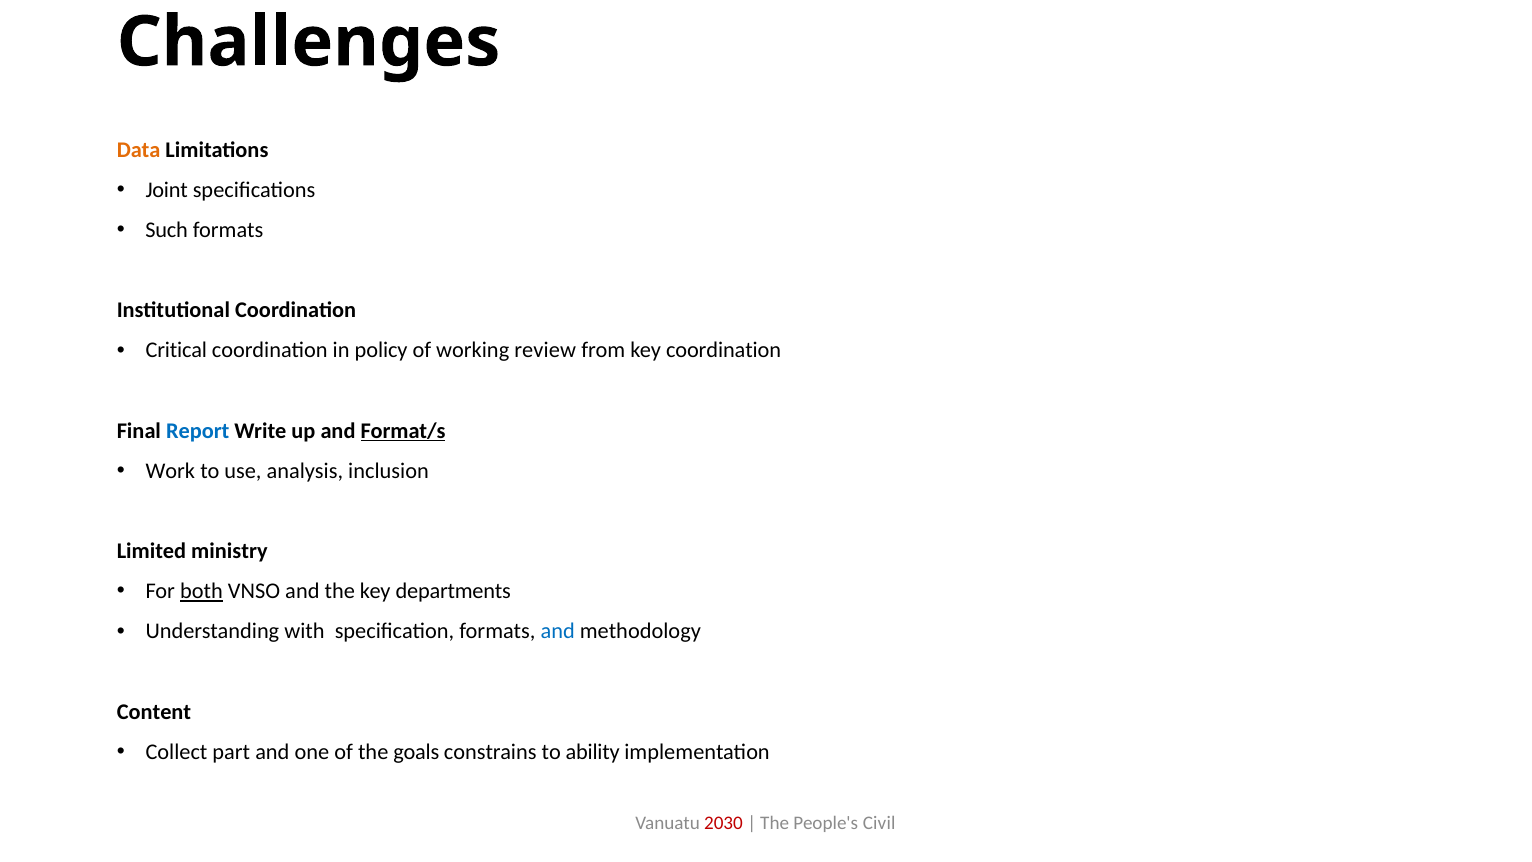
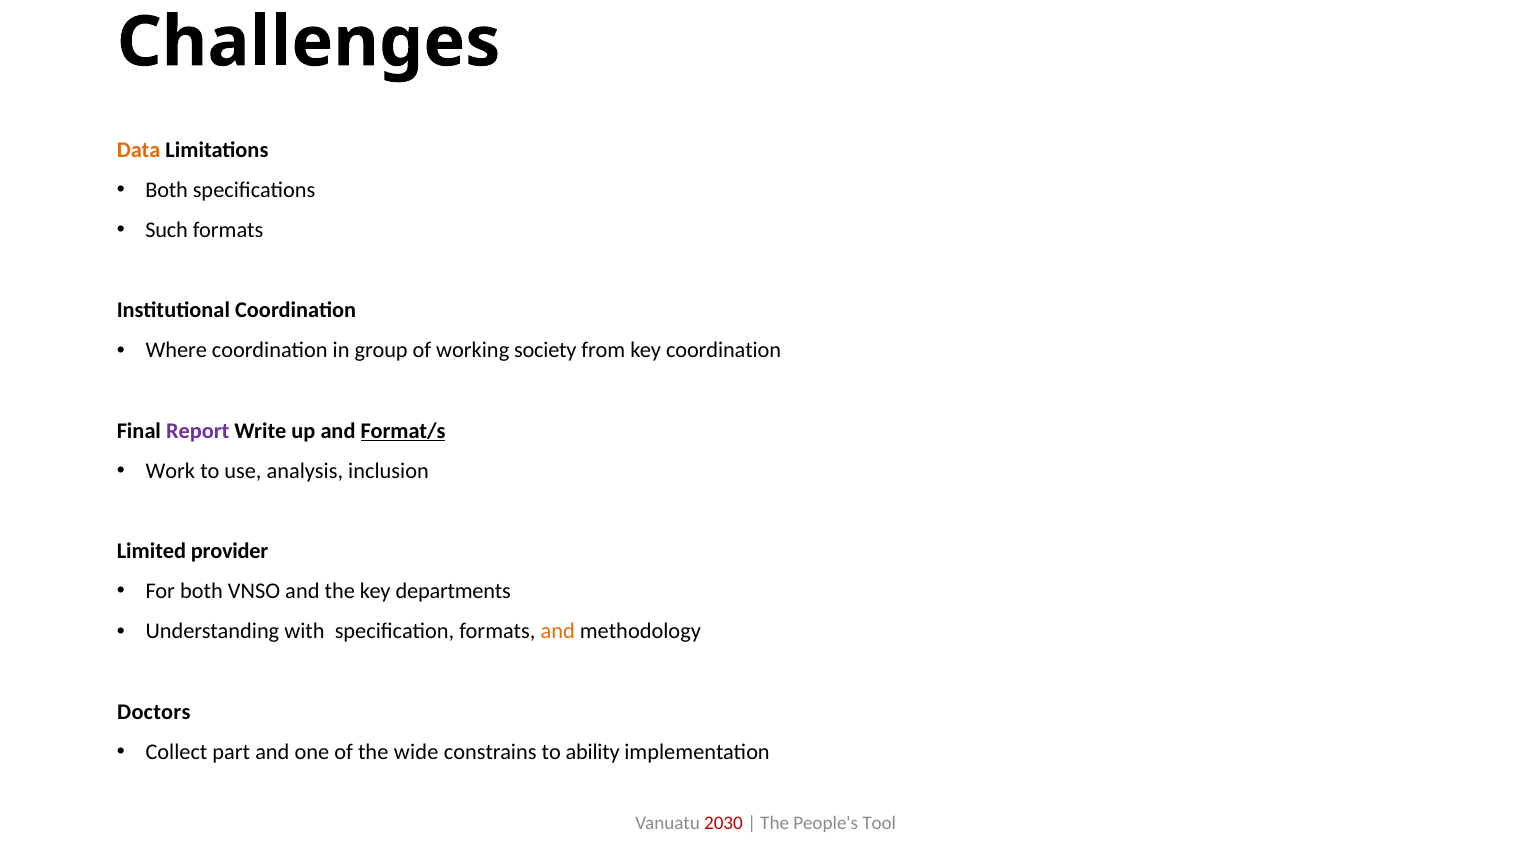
Joint at (167, 190): Joint -> Both
Critical: Critical -> Where
policy: policy -> group
review: review -> society
Report colour: blue -> purple
ministry: ministry -> provider
both at (201, 591) underline: present -> none
and at (558, 631) colour: blue -> orange
Content: Content -> Doctors
goals: goals -> wide
Civil: Civil -> Tool
